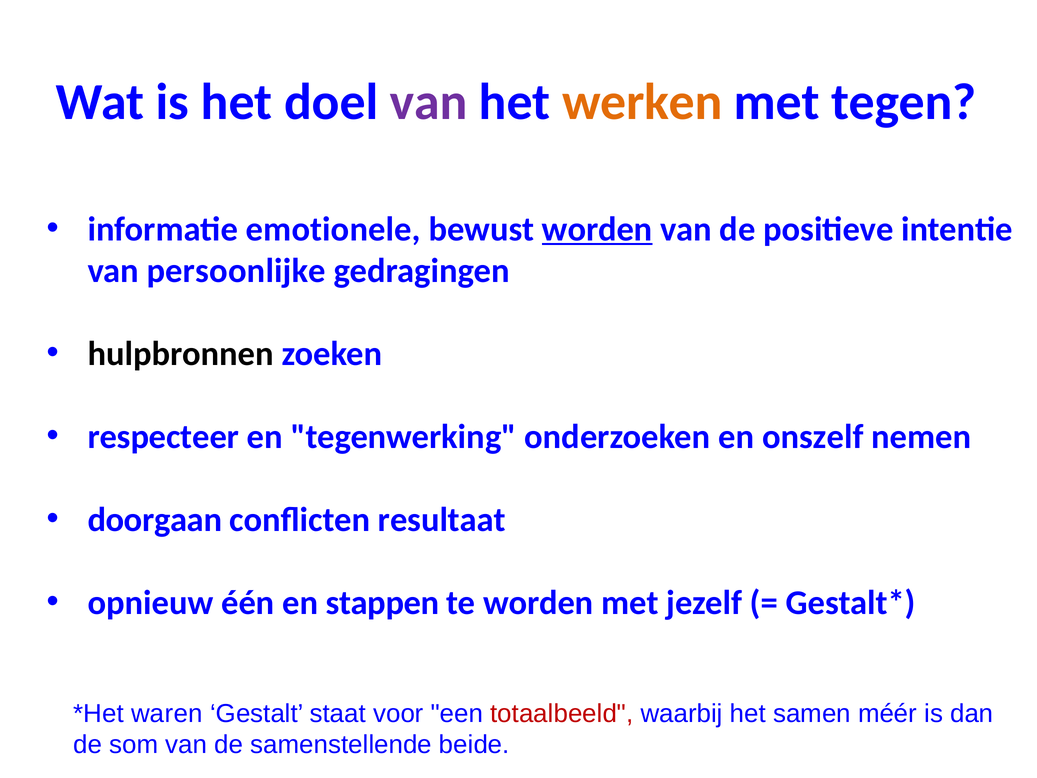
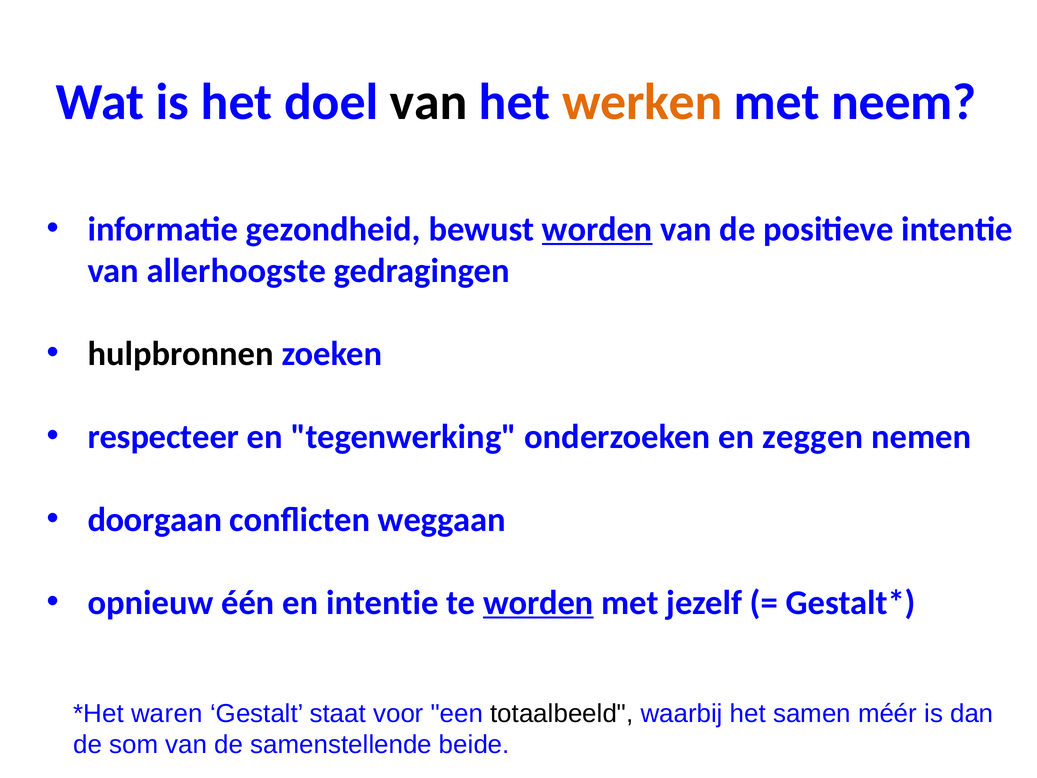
van at (429, 102) colour: purple -> black
tegen: tegen -> neem
emotionele: emotionele -> gezondheid
persoonlijke: persoonlijke -> allerhoogste
onszelf: onszelf -> zeggen
resultaat: resultaat -> weggaan
en stappen: stappen -> intentie
worden at (538, 603) underline: none -> present
totaalbeeld colour: red -> black
